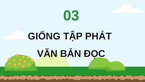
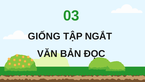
PHÁT: PHÁT -> NGẮT
